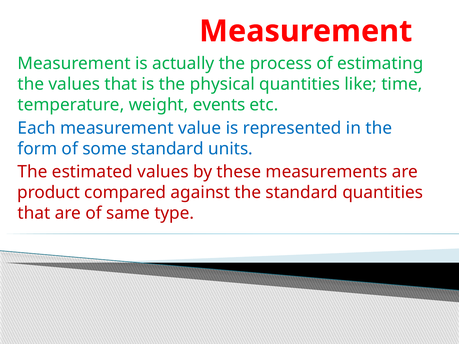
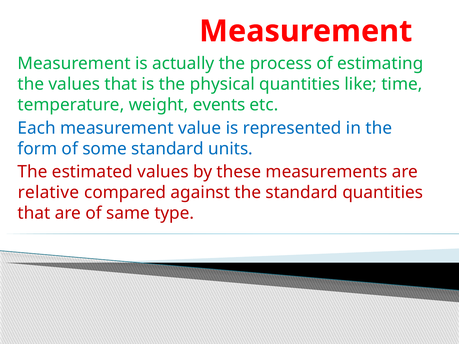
product: product -> relative
